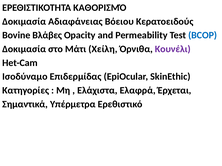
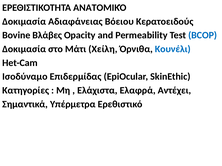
ΚΑΘΟΡΙΣΜΌ: ΚΑΘΟΡΙΣΜΌ -> ΑΝΑΤΟΜΙΚΌ
Κουνέλι colour: purple -> blue
Έρχεται: Έρχεται -> Αντέχει
